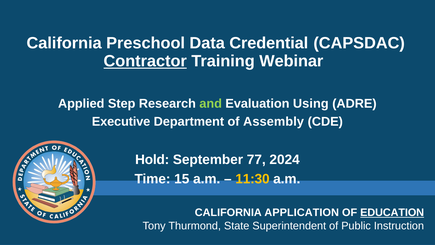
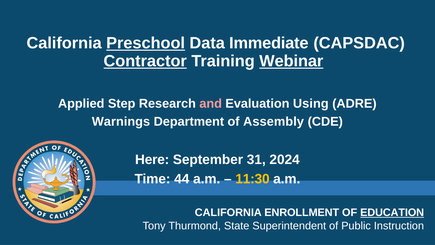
Preschool underline: none -> present
Credential: Credential -> Immediate
Webinar underline: none -> present
and colour: light green -> pink
Executive: Executive -> Warnings
Hold: Hold -> Here
77: 77 -> 31
15: 15 -> 44
APPLICATION: APPLICATION -> ENROLLMENT
